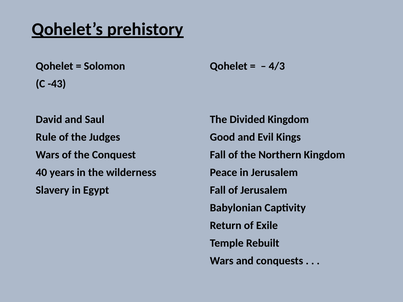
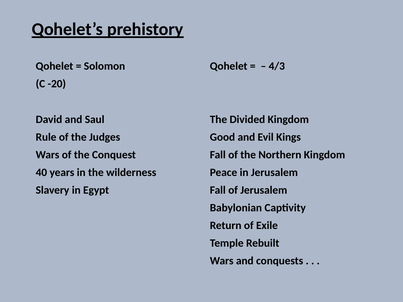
-43: -43 -> -20
